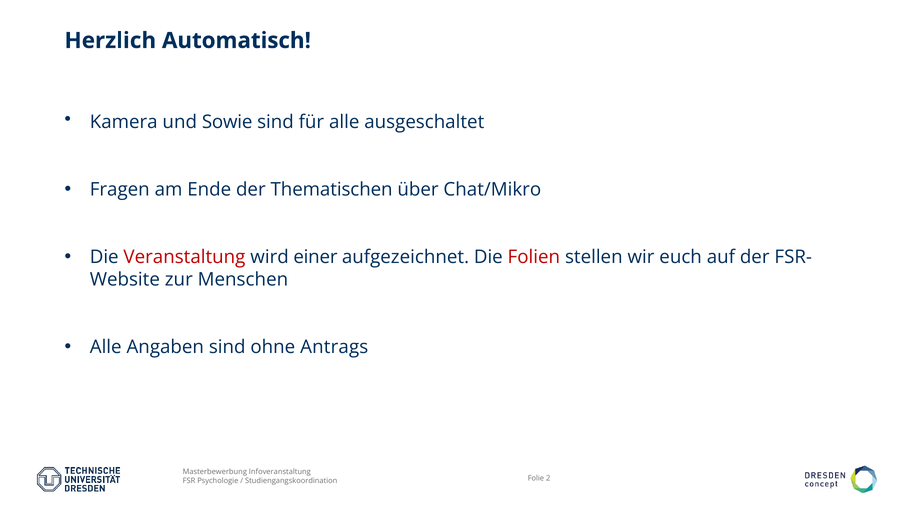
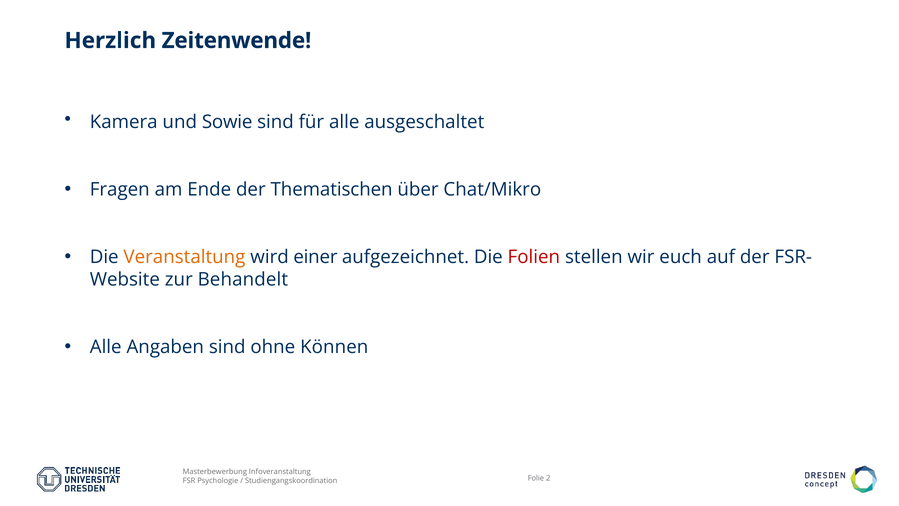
Automatisch: Automatisch -> Zeitenwende
Veranstaltung colour: red -> orange
Menschen: Menschen -> Behandelt
Antrags: Antrags -> Können
